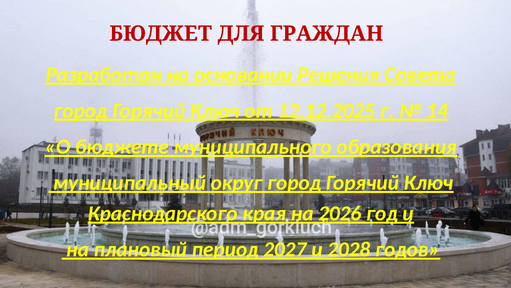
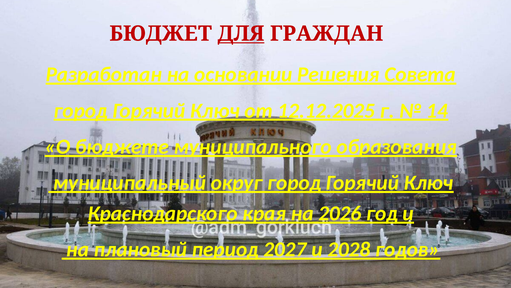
ДЛЯ underline: none -> present
